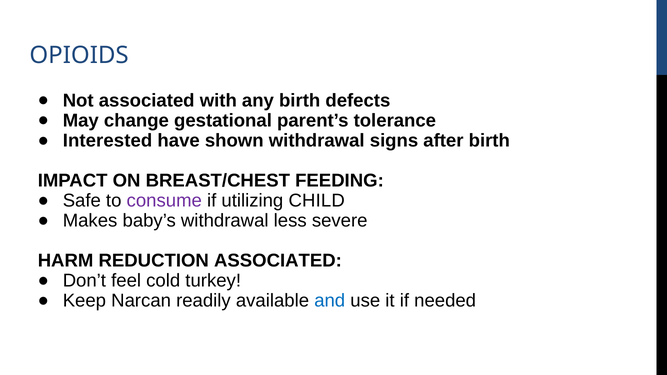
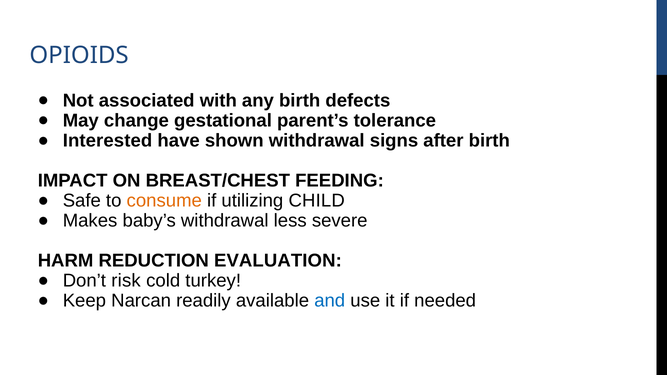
consume colour: purple -> orange
REDUCTION ASSOCIATED: ASSOCIATED -> EVALUATION
feel: feel -> risk
